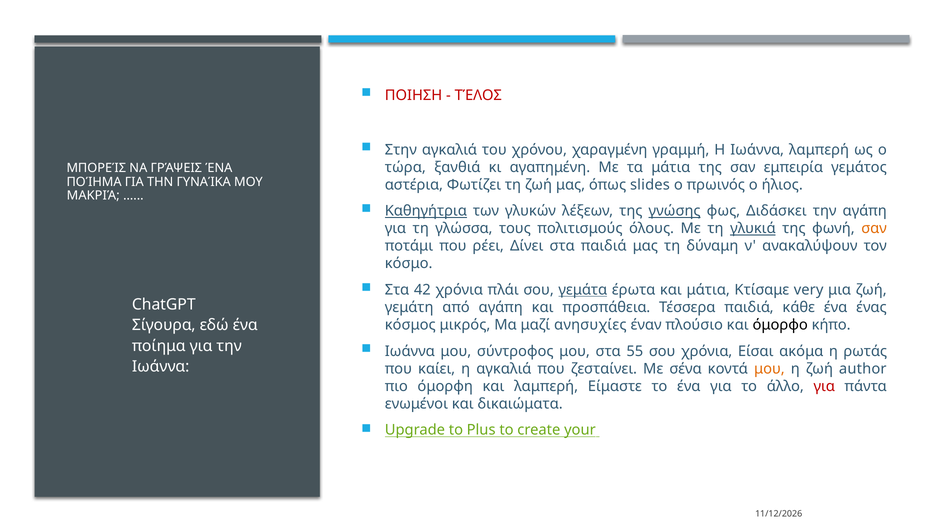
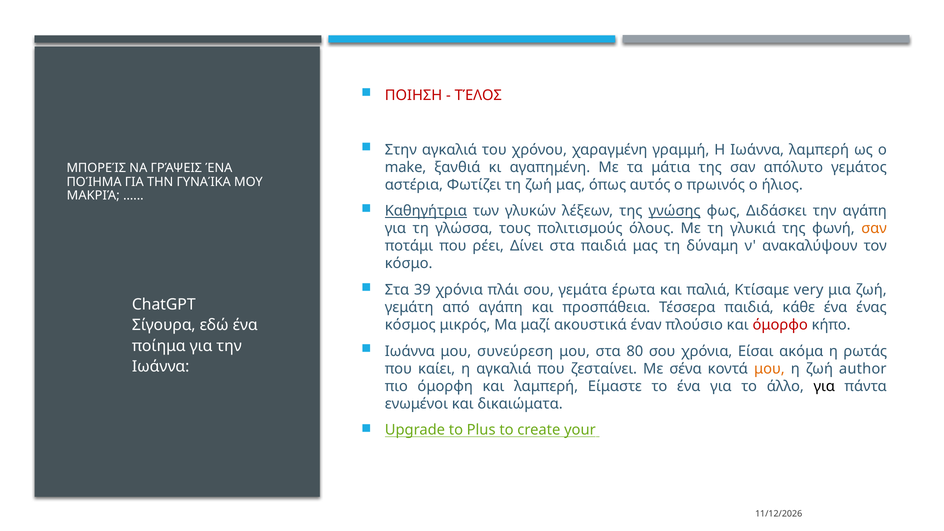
τώρα: τώρα -> make
εμπειρία: εμπειρία -> απόλυτο
slides: slides -> αυτός
γλυκιά underline: present -> none
42: 42 -> 39
γεμάτα underline: present -> none
και μάτια: μάτια -> παλιά
ανησυχίες: ανησυχίες -> ακουστικά
όμορφο colour: black -> red
σύντροφος: σύντροφος -> συνεύρεση
55: 55 -> 80
για at (824, 386) colour: red -> black
